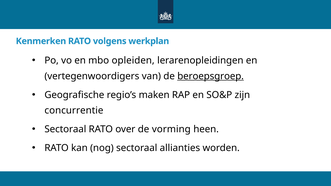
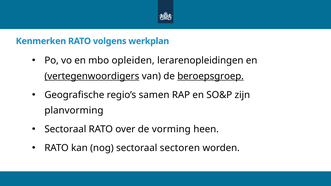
vertegenwoordigers underline: none -> present
maken: maken -> samen
concurrentie: concurrentie -> planvorming
allianties: allianties -> sectoren
